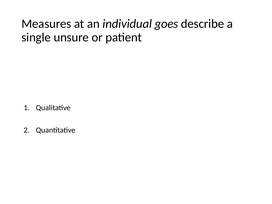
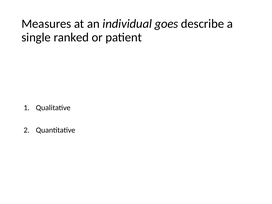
unsure: unsure -> ranked
